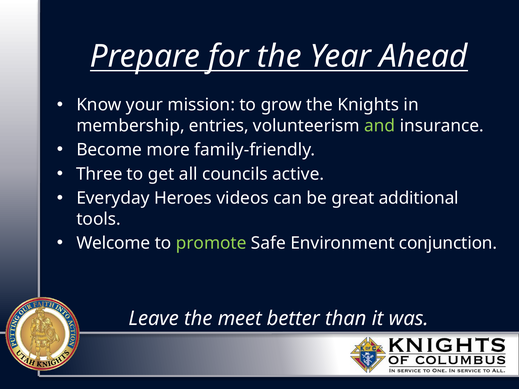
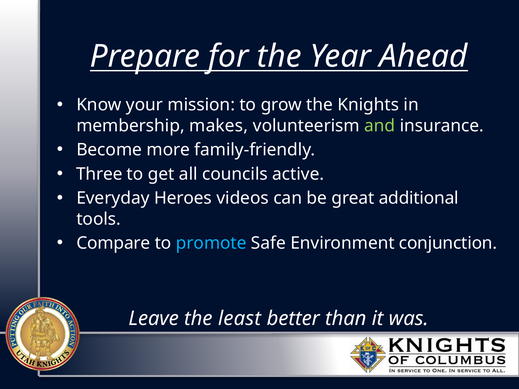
entries: entries -> makes
Welcome: Welcome -> Compare
promote colour: light green -> light blue
meet: meet -> least
